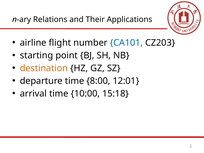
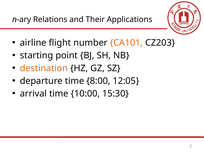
CA101 colour: blue -> orange
12:01: 12:01 -> 12:05
15:18: 15:18 -> 15:30
